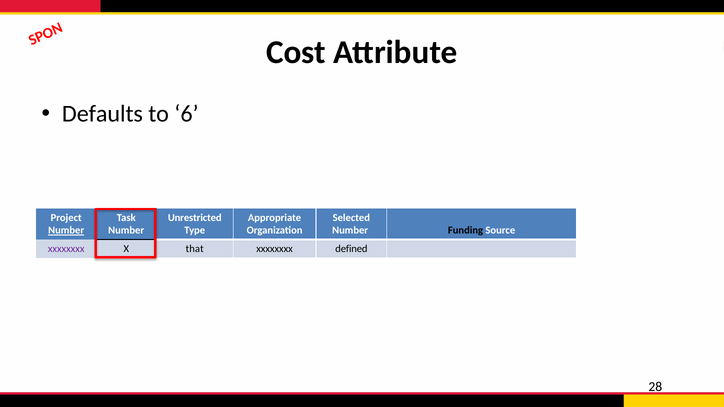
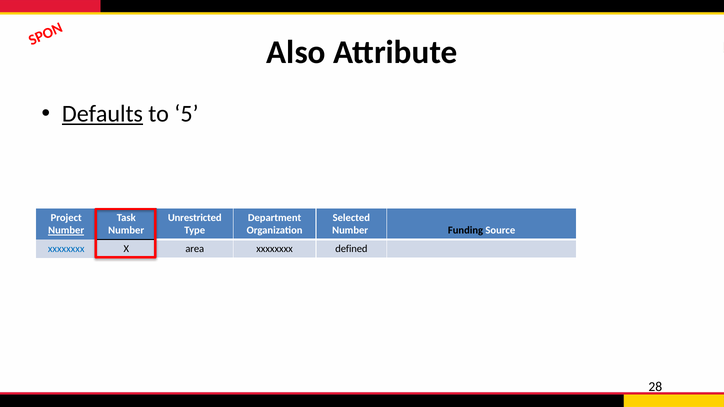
Cost: Cost -> Also
Defaults underline: none -> present
6: 6 -> 5
Appropriate: Appropriate -> Department
xxxxxxxx at (66, 249) colour: purple -> blue
that: that -> area
